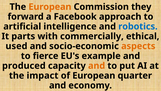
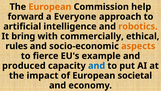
they: they -> help
Facebook: Facebook -> Everyone
robotics colour: blue -> orange
parts: parts -> bring
used: used -> rules
and at (97, 65) colour: orange -> blue
quarter: quarter -> societal
